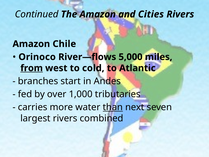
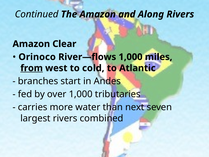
Cities: Cities -> Along
Chile: Chile -> Clear
River—flows 5,000: 5,000 -> 1,000
than underline: present -> none
